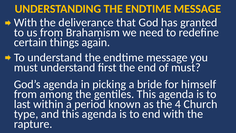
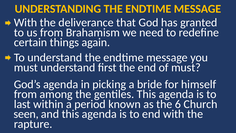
4: 4 -> 6
type: type -> seen
